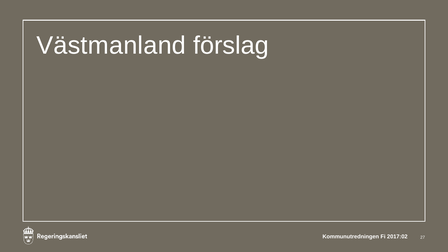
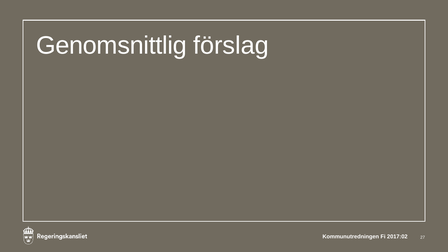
Västmanland: Västmanland -> Genomsnittlig
